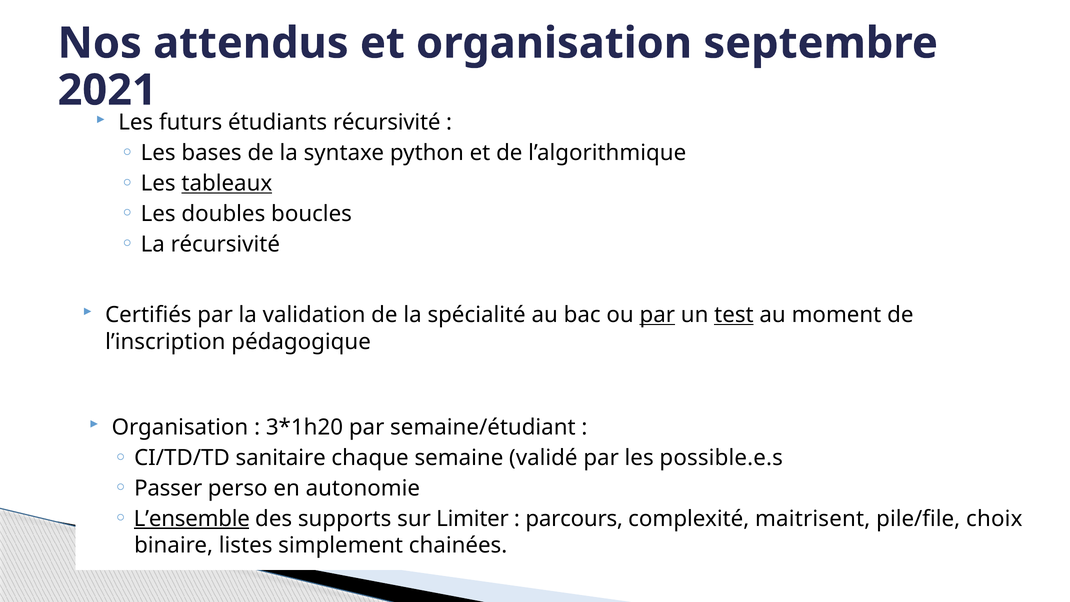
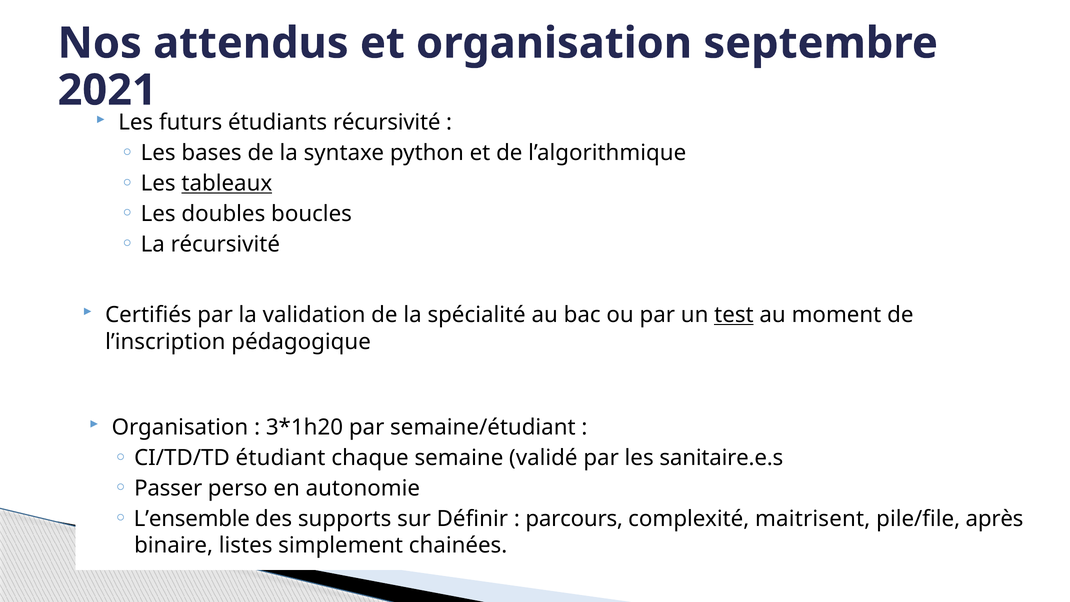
par at (657, 315) underline: present -> none
sanitaire: sanitaire -> étudiant
possible.e.s: possible.e.s -> sanitaire.e.s
L’ensemble underline: present -> none
Limiter: Limiter -> Définir
choix: choix -> après
